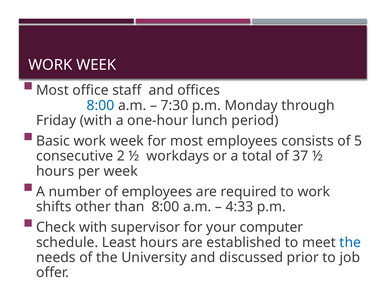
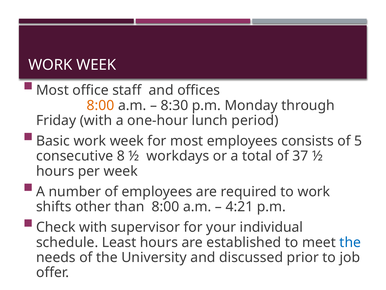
8:00 at (101, 105) colour: blue -> orange
7:30: 7:30 -> 8:30
2: 2 -> 8
4:33: 4:33 -> 4:21
computer: computer -> individual
